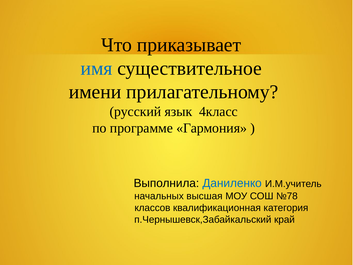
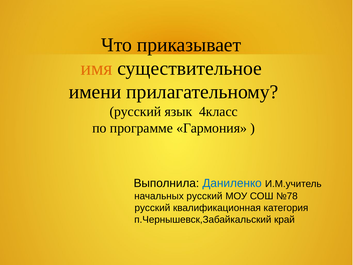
имя colour: blue -> orange
начальных высшая: высшая -> русский
классов at (152, 208): классов -> русский
